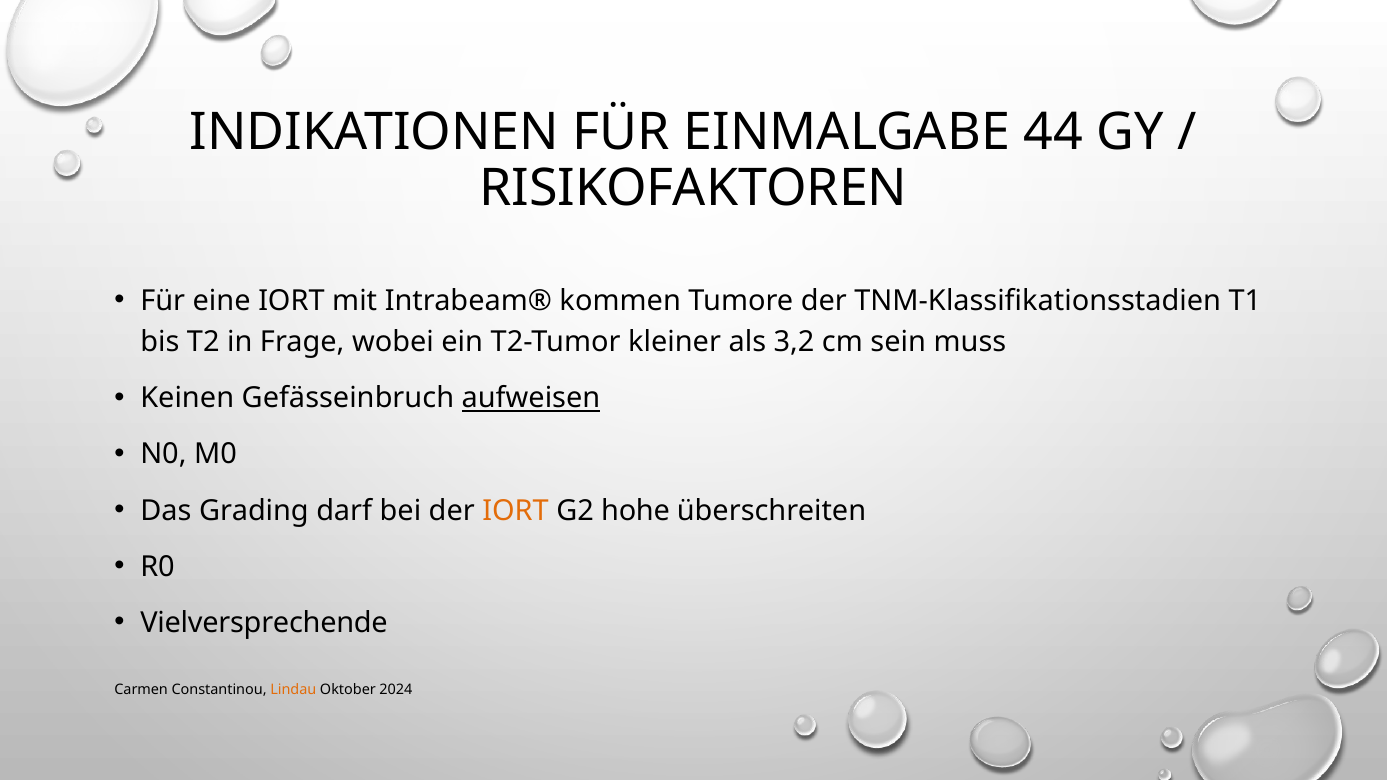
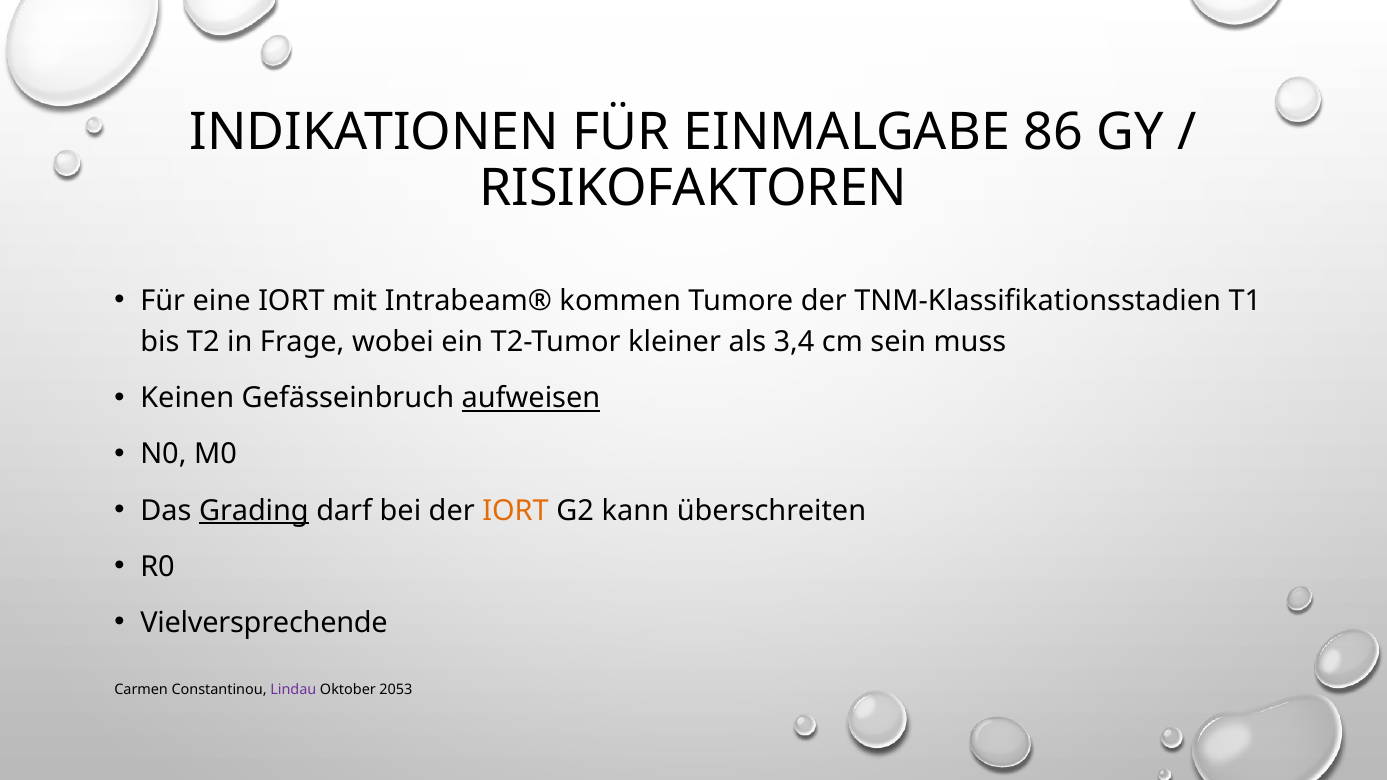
44: 44 -> 86
3,2: 3,2 -> 3,4
Grading underline: none -> present
hohe: hohe -> kann
Lindau colour: orange -> purple
2024: 2024 -> 2053
